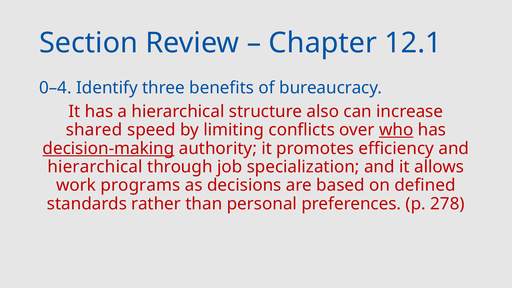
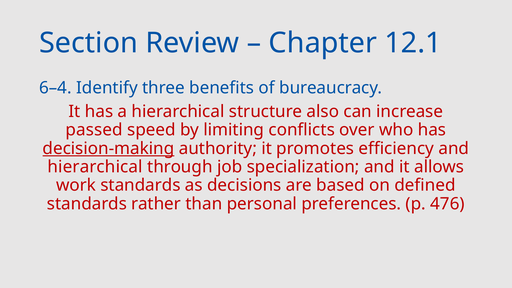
0–4: 0–4 -> 6–4
shared: shared -> passed
who underline: present -> none
work programs: programs -> standards
278: 278 -> 476
